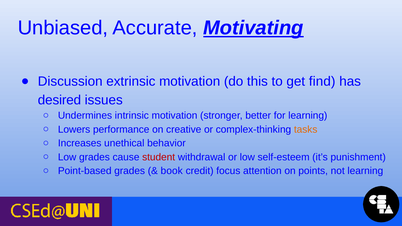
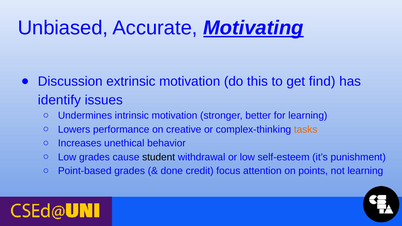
desired: desired -> identify
student colour: red -> black
book: book -> done
